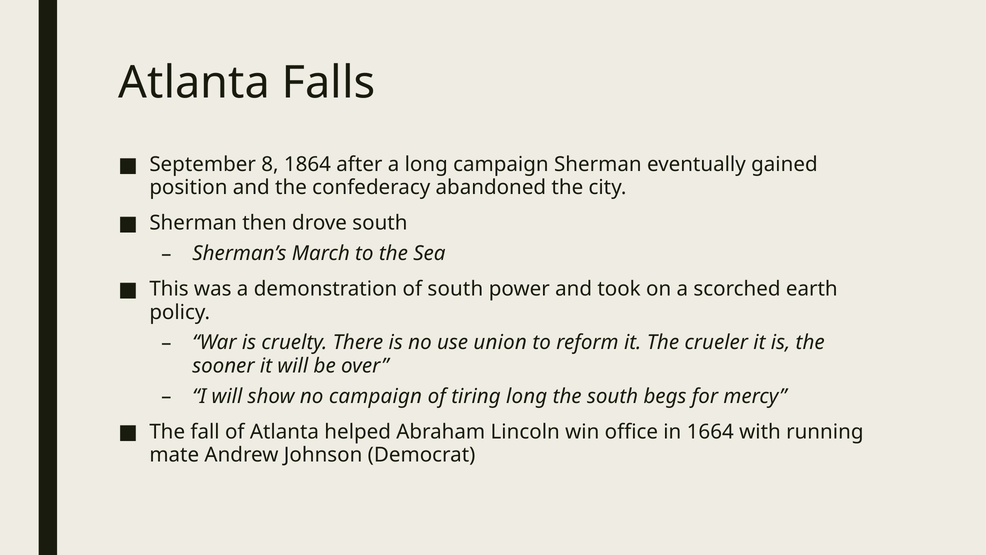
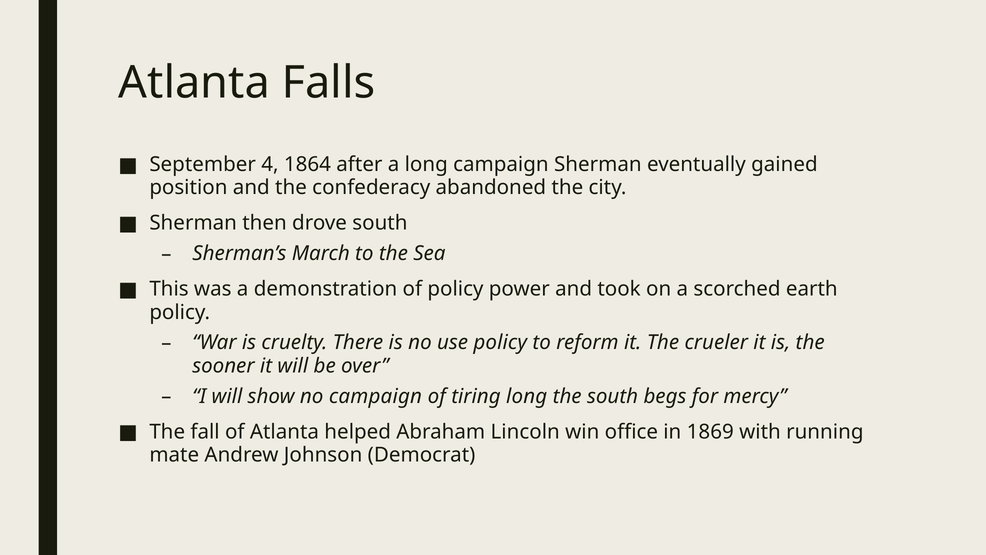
8: 8 -> 4
of south: south -> policy
use union: union -> policy
1664: 1664 -> 1869
